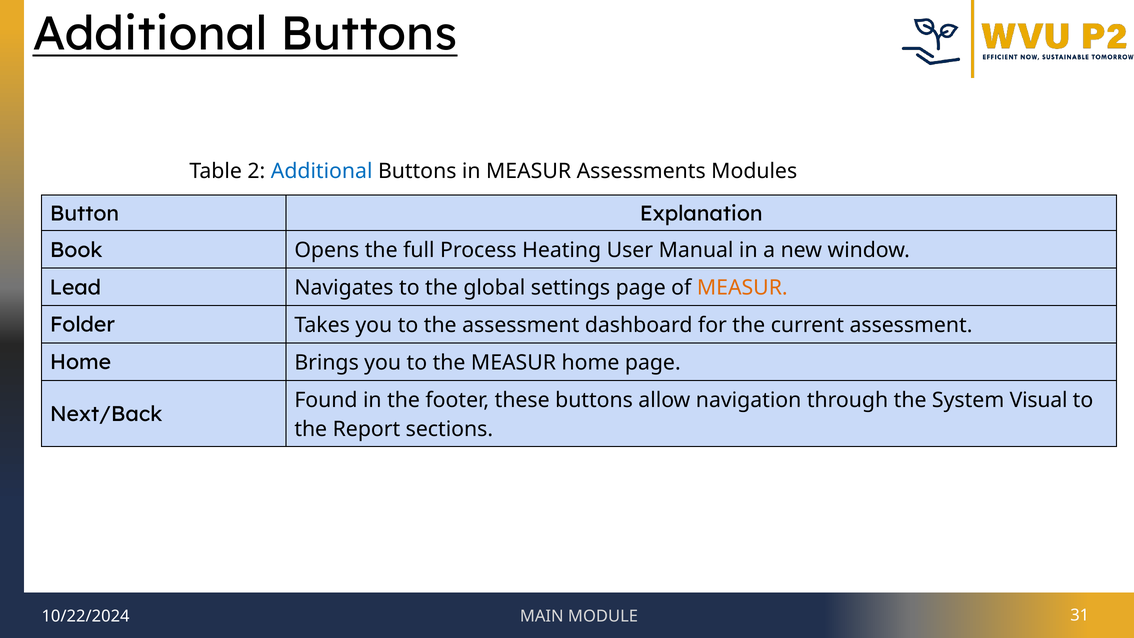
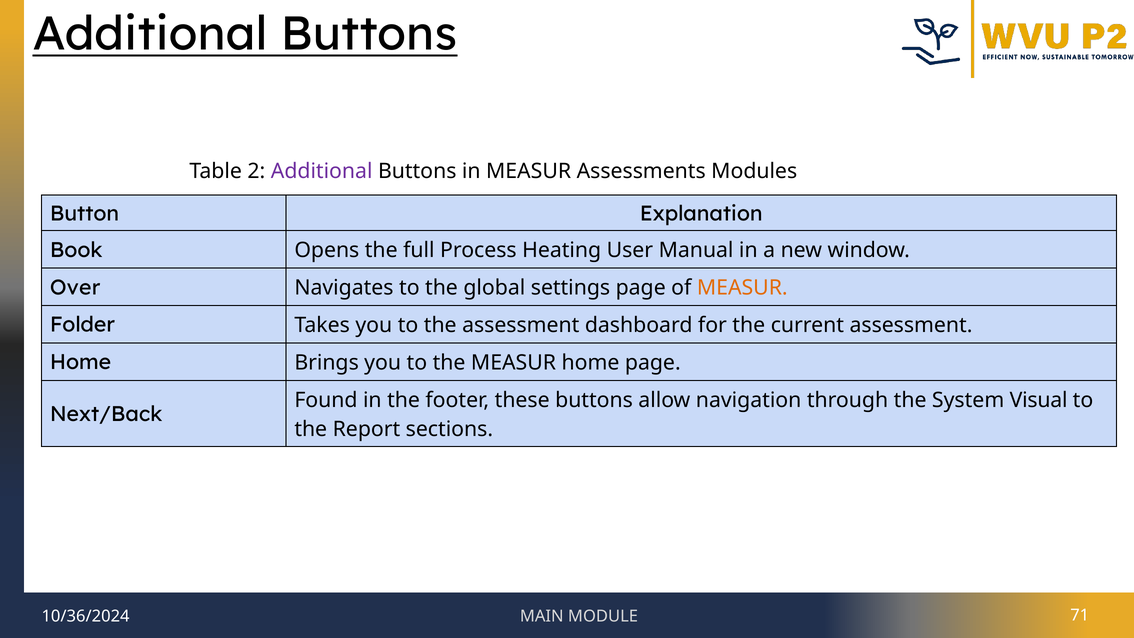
Additional at (322, 171) colour: blue -> purple
Lead: Lead -> Over
10/22/2024: 10/22/2024 -> 10/36/2024
31: 31 -> 71
